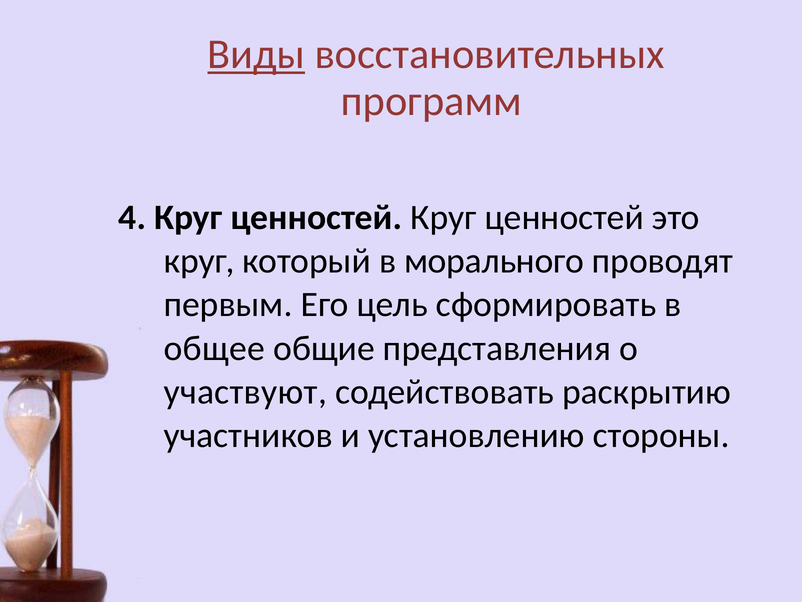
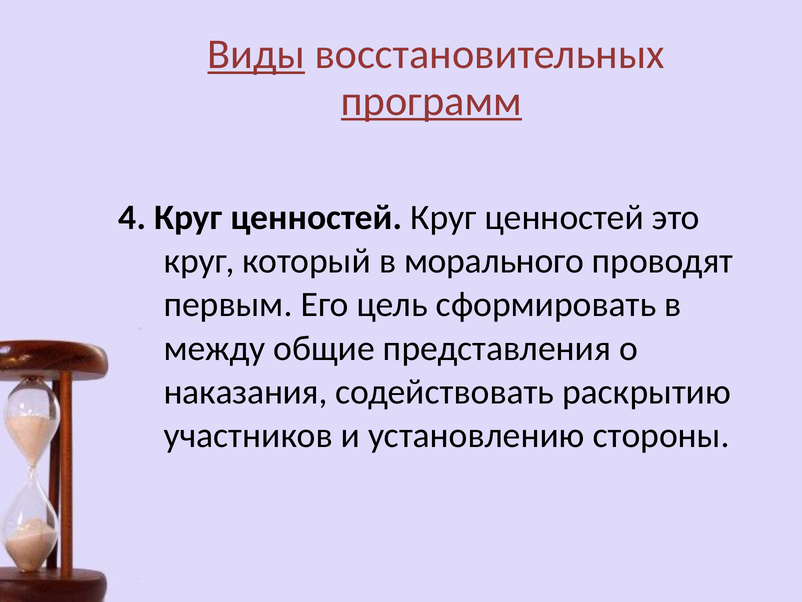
программ underline: none -> present
общее: общее -> между
участвуют: участвуют -> наказания
